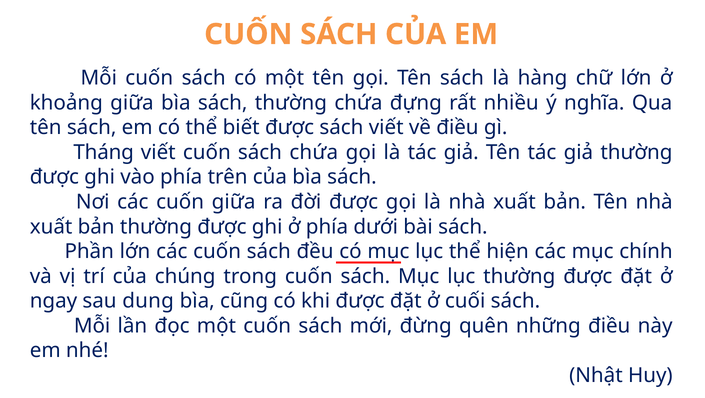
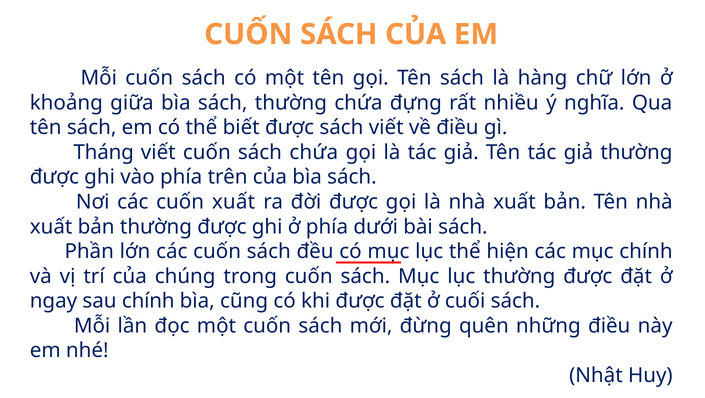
cuốn giữa: giữa -> xuất
sau dung: dung -> chính
